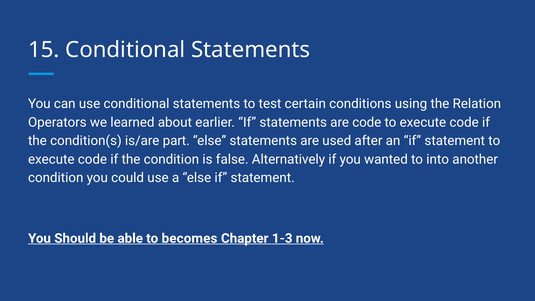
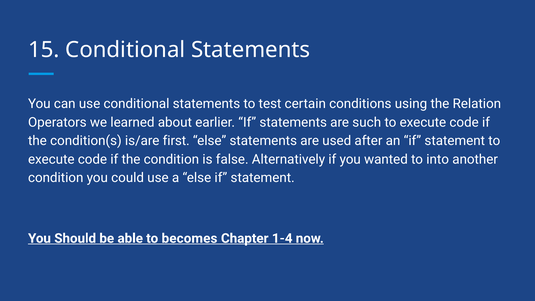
are code: code -> such
part: part -> first
1-3: 1-3 -> 1-4
